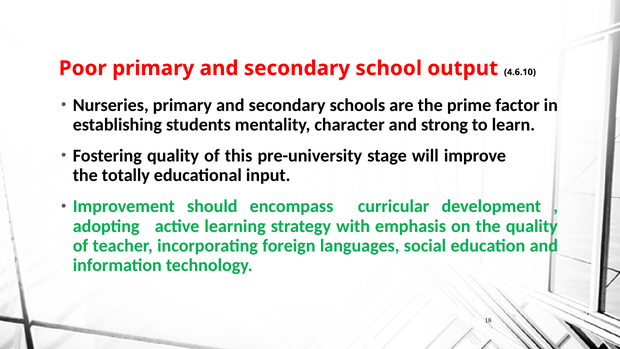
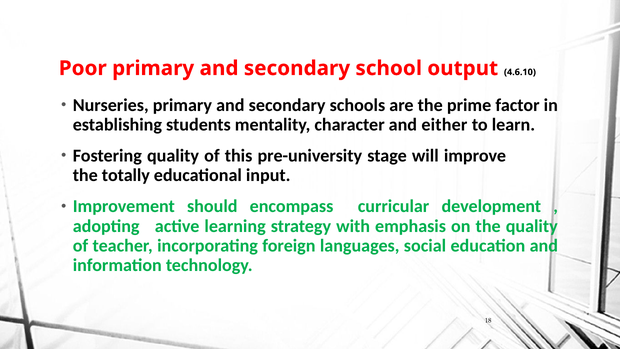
strong: strong -> either
